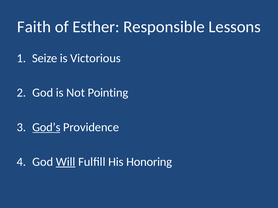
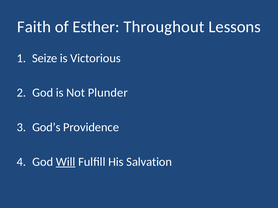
Responsible: Responsible -> Throughout
Pointing: Pointing -> Plunder
God’s underline: present -> none
Honoring: Honoring -> Salvation
